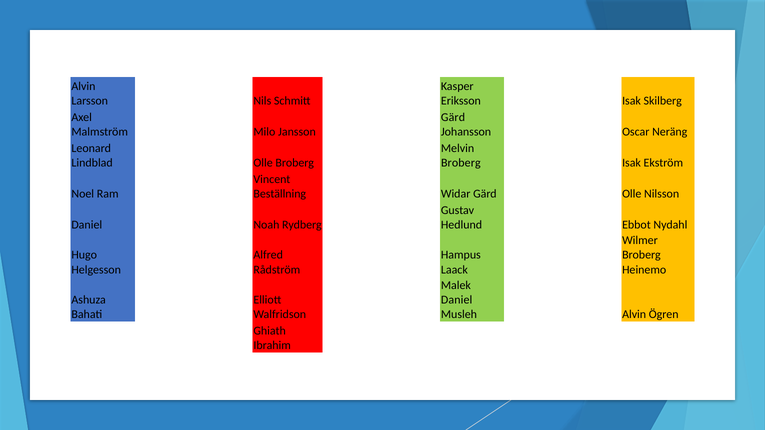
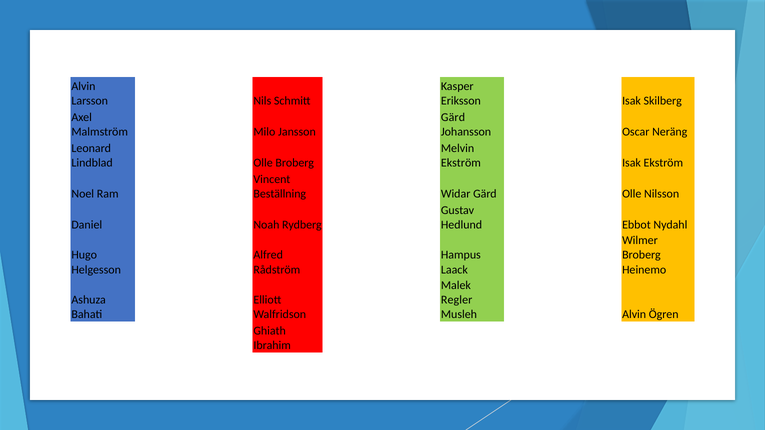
Broberg at (461, 163): Broberg -> Ekström
Daniel at (457, 300): Daniel -> Regler
